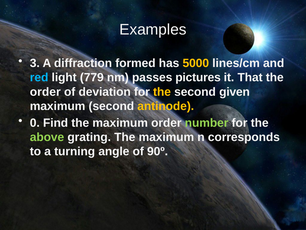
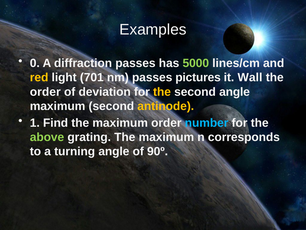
3: 3 -> 0
diffraction formed: formed -> passes
5000 colour: yellow -> light green
red colour: light blue -> yellow
779: 779 -> 701
That: That -> Wall
second given: given -> angle
0: 0 -> 1
number colour: light green -> light blue
